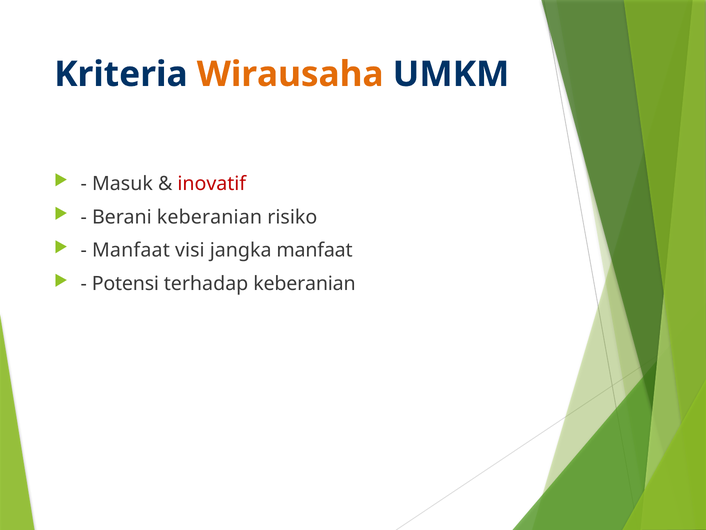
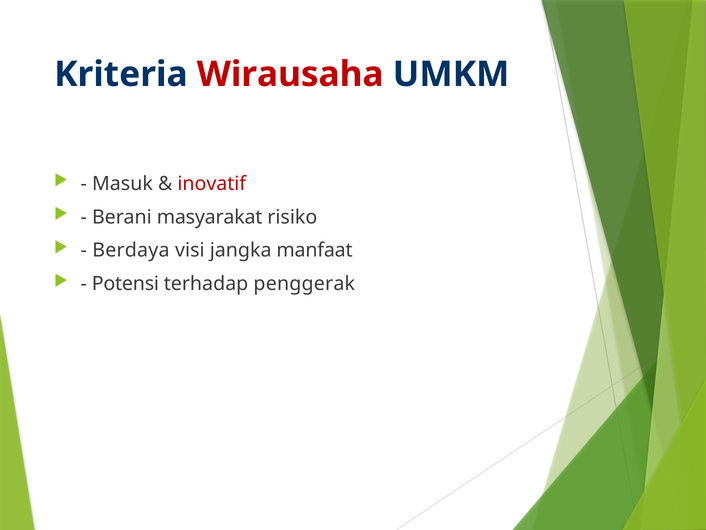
Wirausaha colour: orange -> red
Berani keberanian: keberanian -> masyarakat
Manfaat at (131, 250): Manfaat -> Berdaya
terhadap keberanian: keberanian -> penggerak
